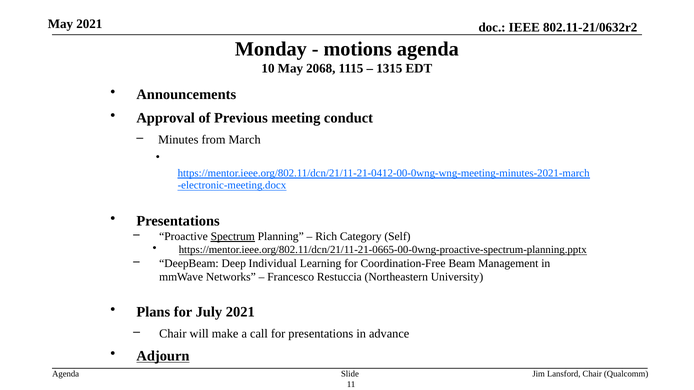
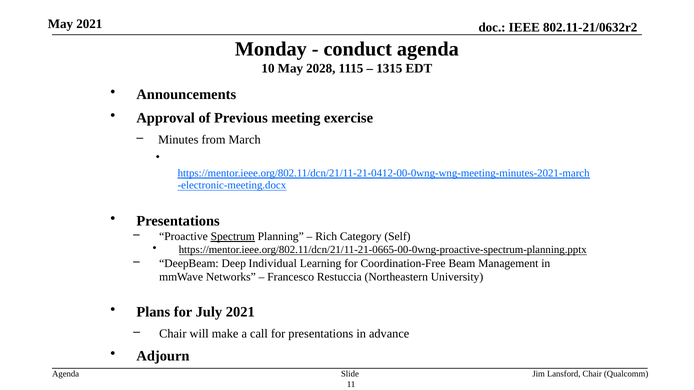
motions: motions -> conduct
2068: 2068 -> 2028
conduct: conduct -> exercise
Adjourn underline: present -> none
